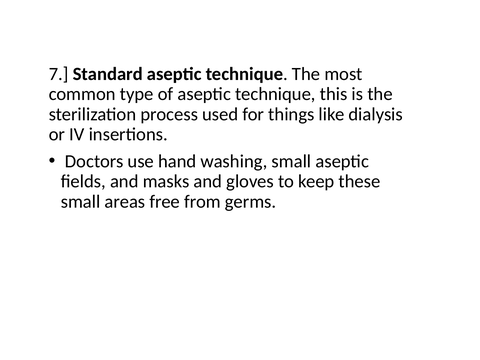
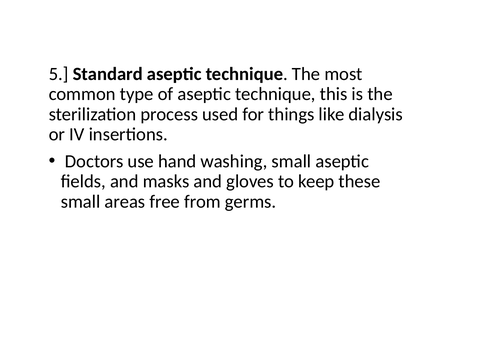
7: 7 -> 5
